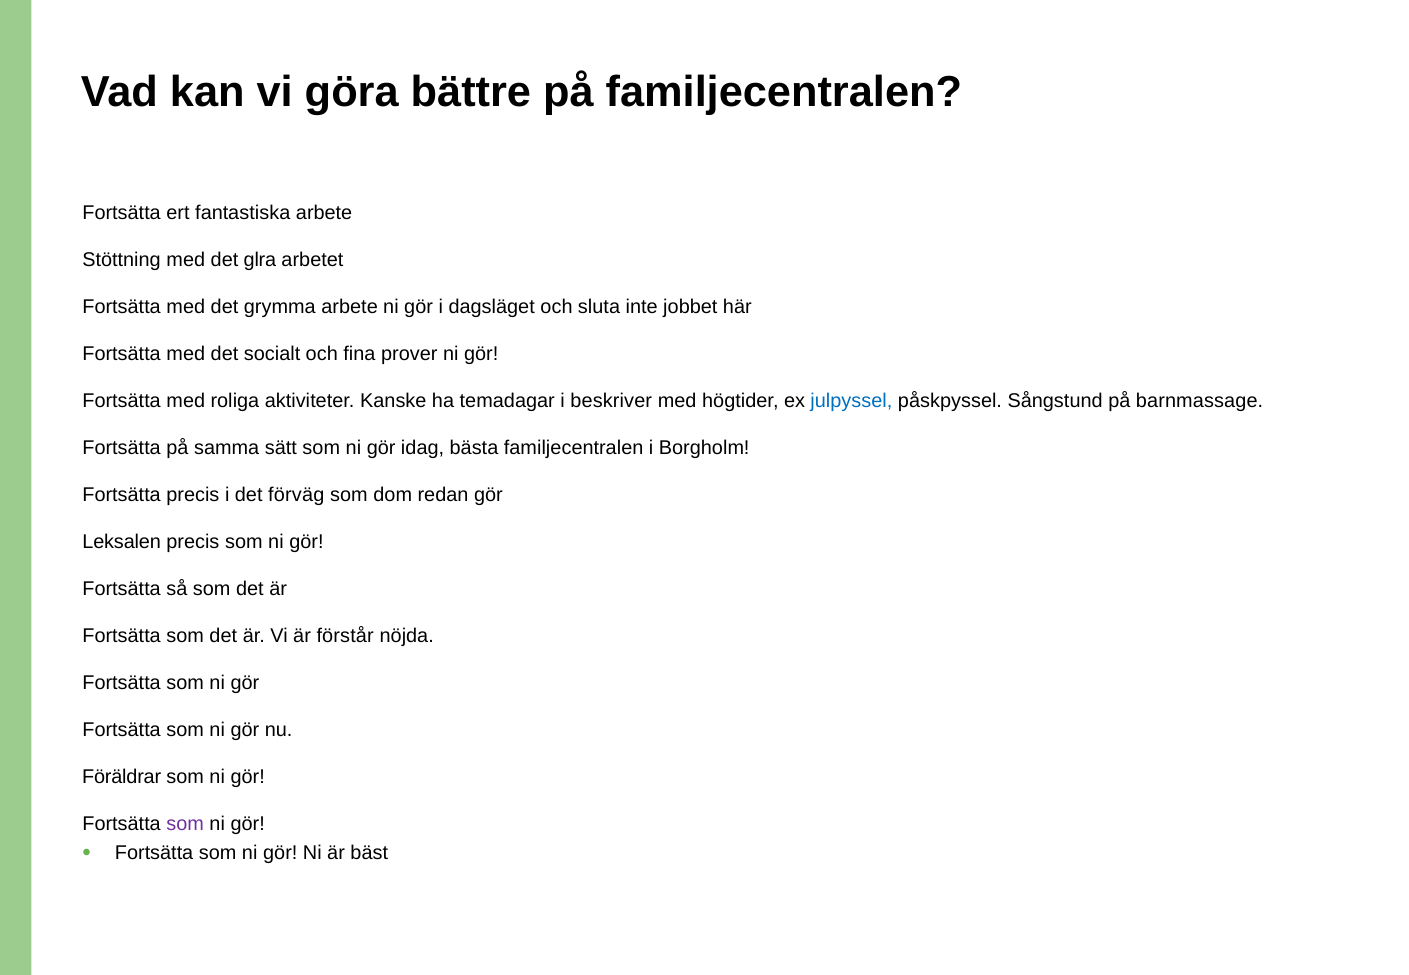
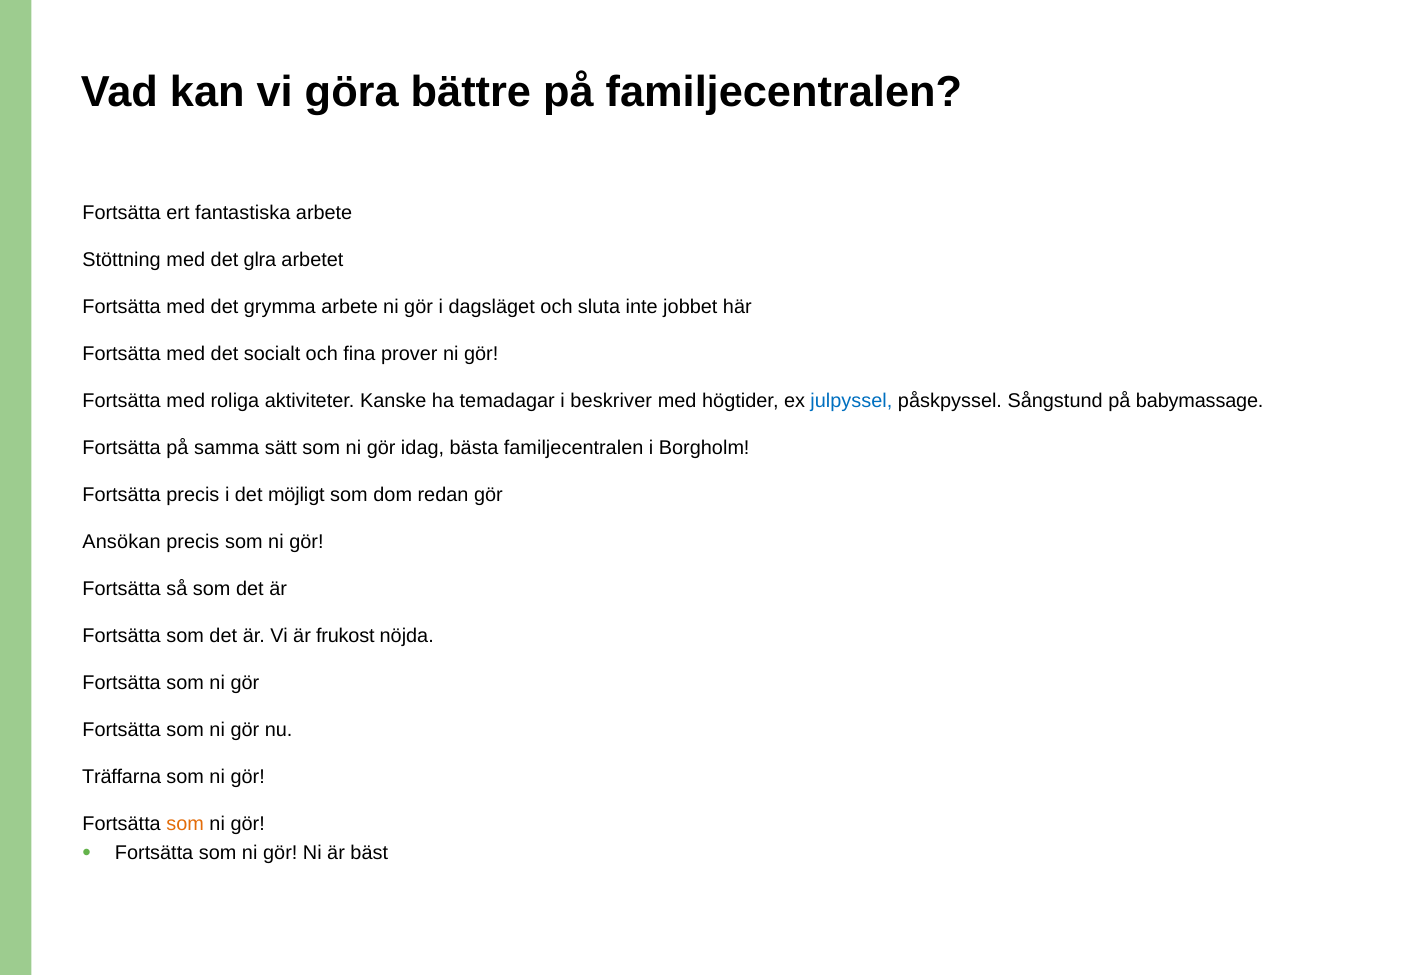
barnmassage: barnmassage -> babymassage
förväg: förväg -> möjligt
Leksalen: Leksalen -> Ansökan
förstår: förstår -> frukost
Föräldrar: Föräldrar -> Träffarna
som at (185, 825) colour: purple -> orange
